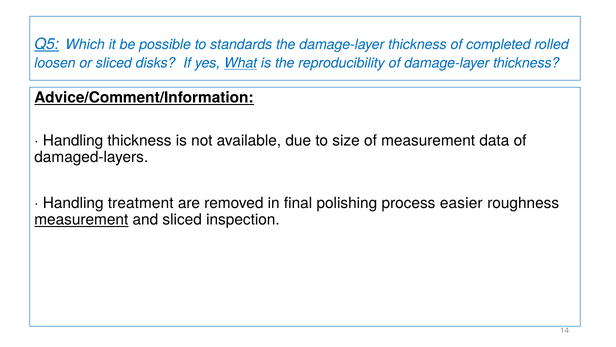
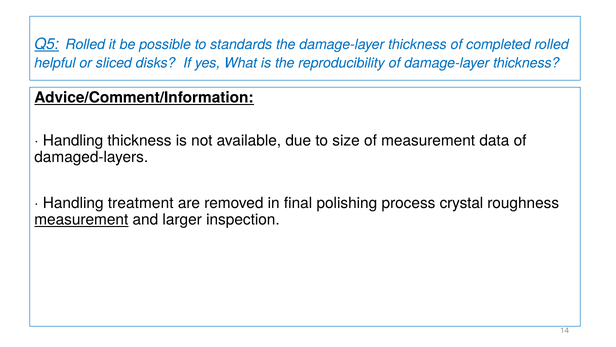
Q5 Which: Which -> Rolled
loosen: loosen -> helpful
What underline: present -> none
easier: easier -> crystal
and sliced: sliced -> larger
